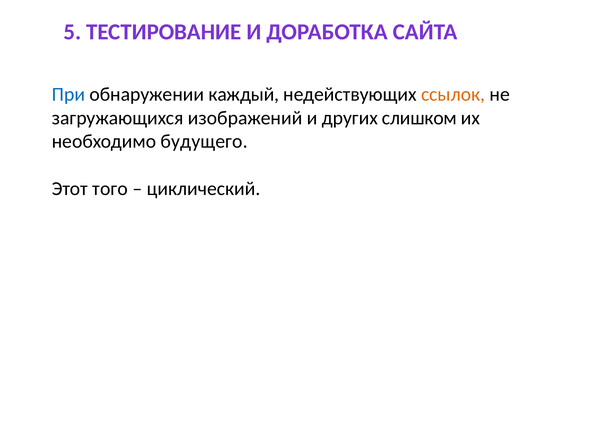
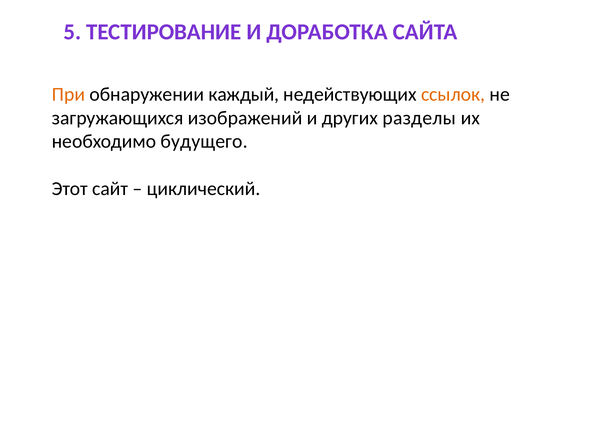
При colour: blue -> orange
слишком: слишком -> разделы
того: того -> сайт
